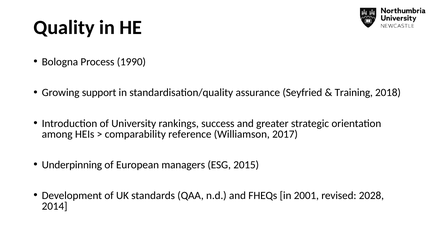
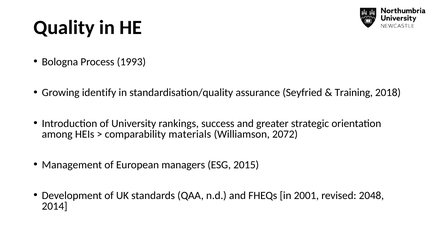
1990: 1990 -> 1993
support: support -> identify
reference: reference -> materials
2017: 2017 -> 2072
Underpinning: Underpinning -> Management
2028: 2028 -> 2048
